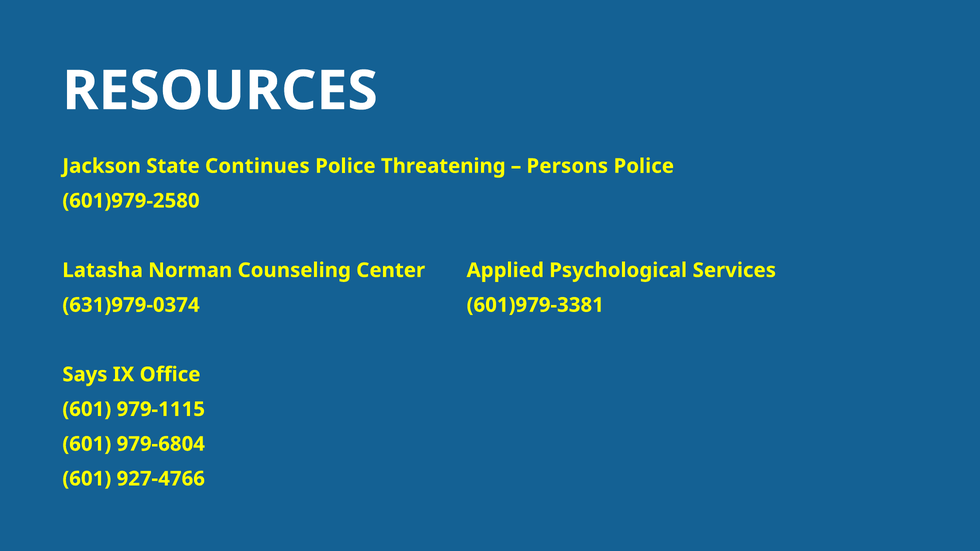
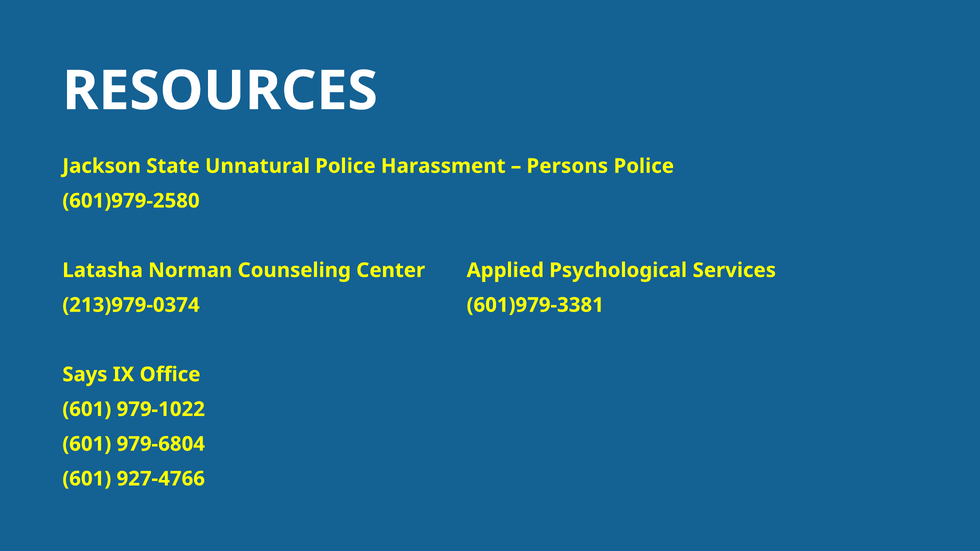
Continues: Continues -> Unnatural
Threatening: Threatening -> Harassment
631)979-0374: 631)979-0374 -> 213)979-0374
979-1115: 979-1115 -> 979-1022
